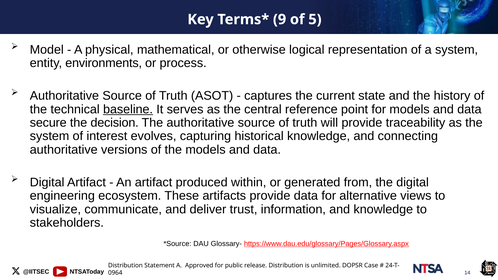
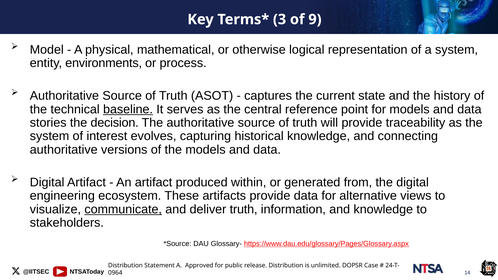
9: 9 -> 3
5: 5 -> 9
secure: secure -> stories
communicate underline: none -> present
deliver trust: trust -> truth
